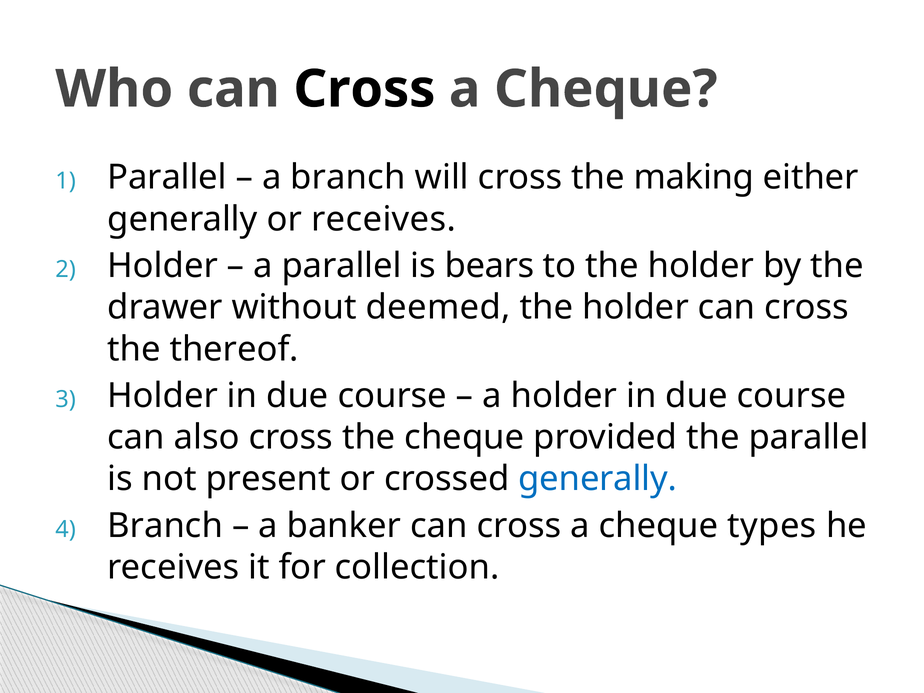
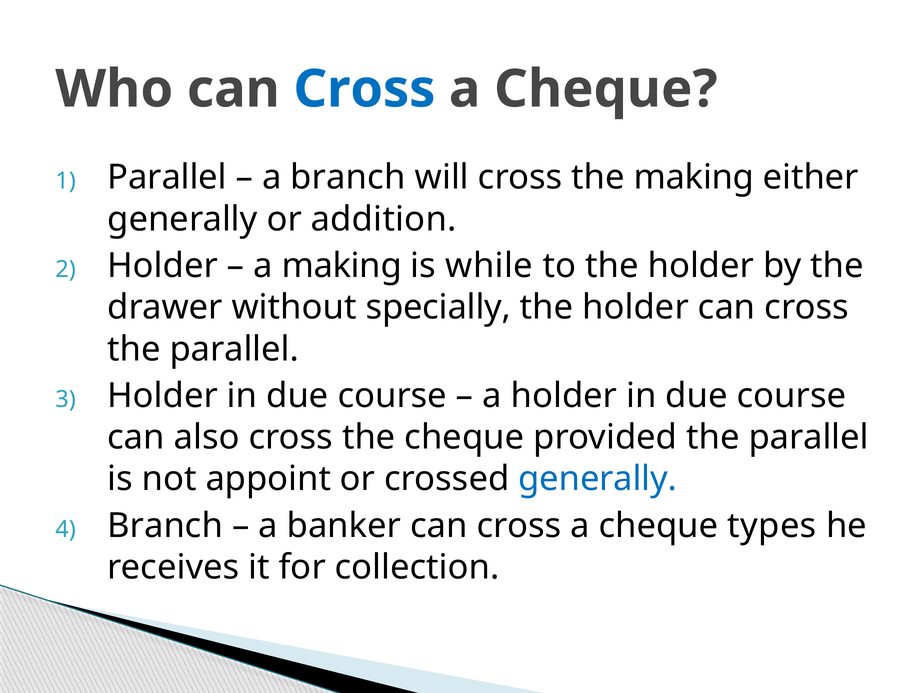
Cross at (364, 89) colour: black -> blue
or receives: receives -> addition
a parallel: parallel -> making
bears: bears -> while
deemed: deemed -> specially
thereof at (234, 349): thereof -> parallel
present: present -> appoint
